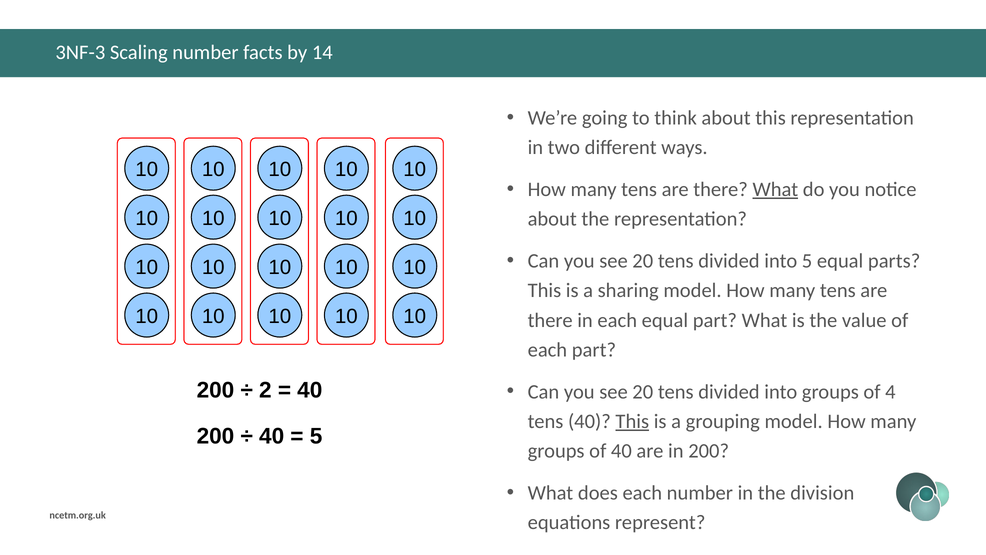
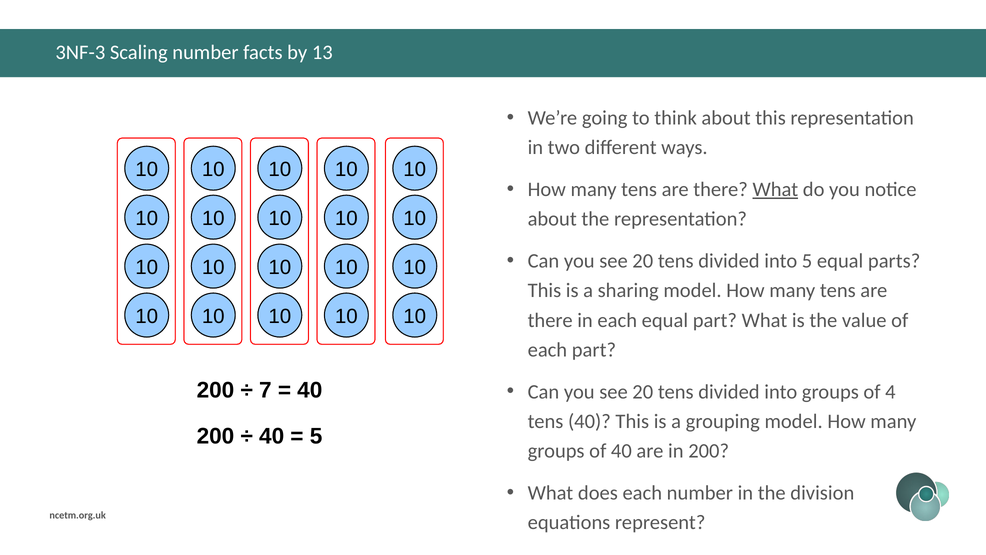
14: 14 -> 13
2: 2 -> 7
This at (632, 421) underline: present -> none
